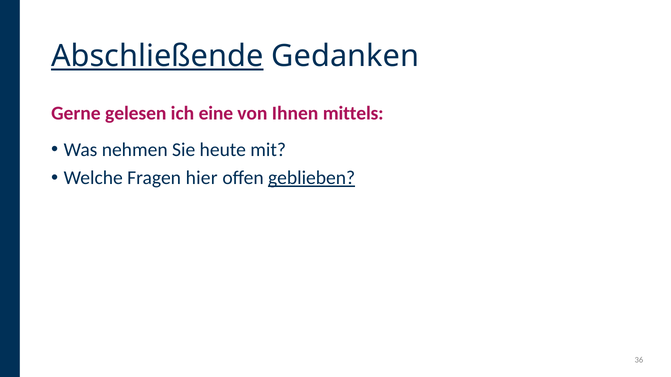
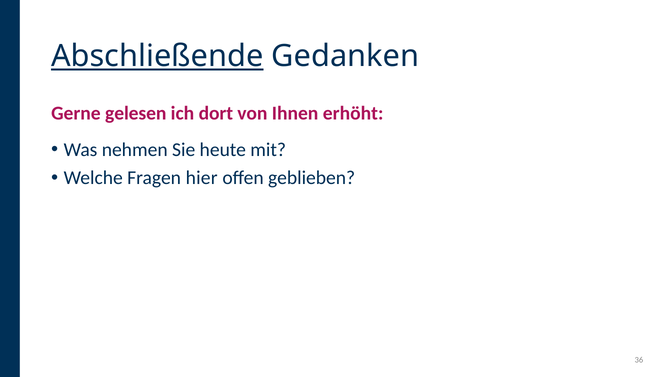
eine: eine -> dort
mittels: mittels -> erhöht
geblieben underline: present -> none
